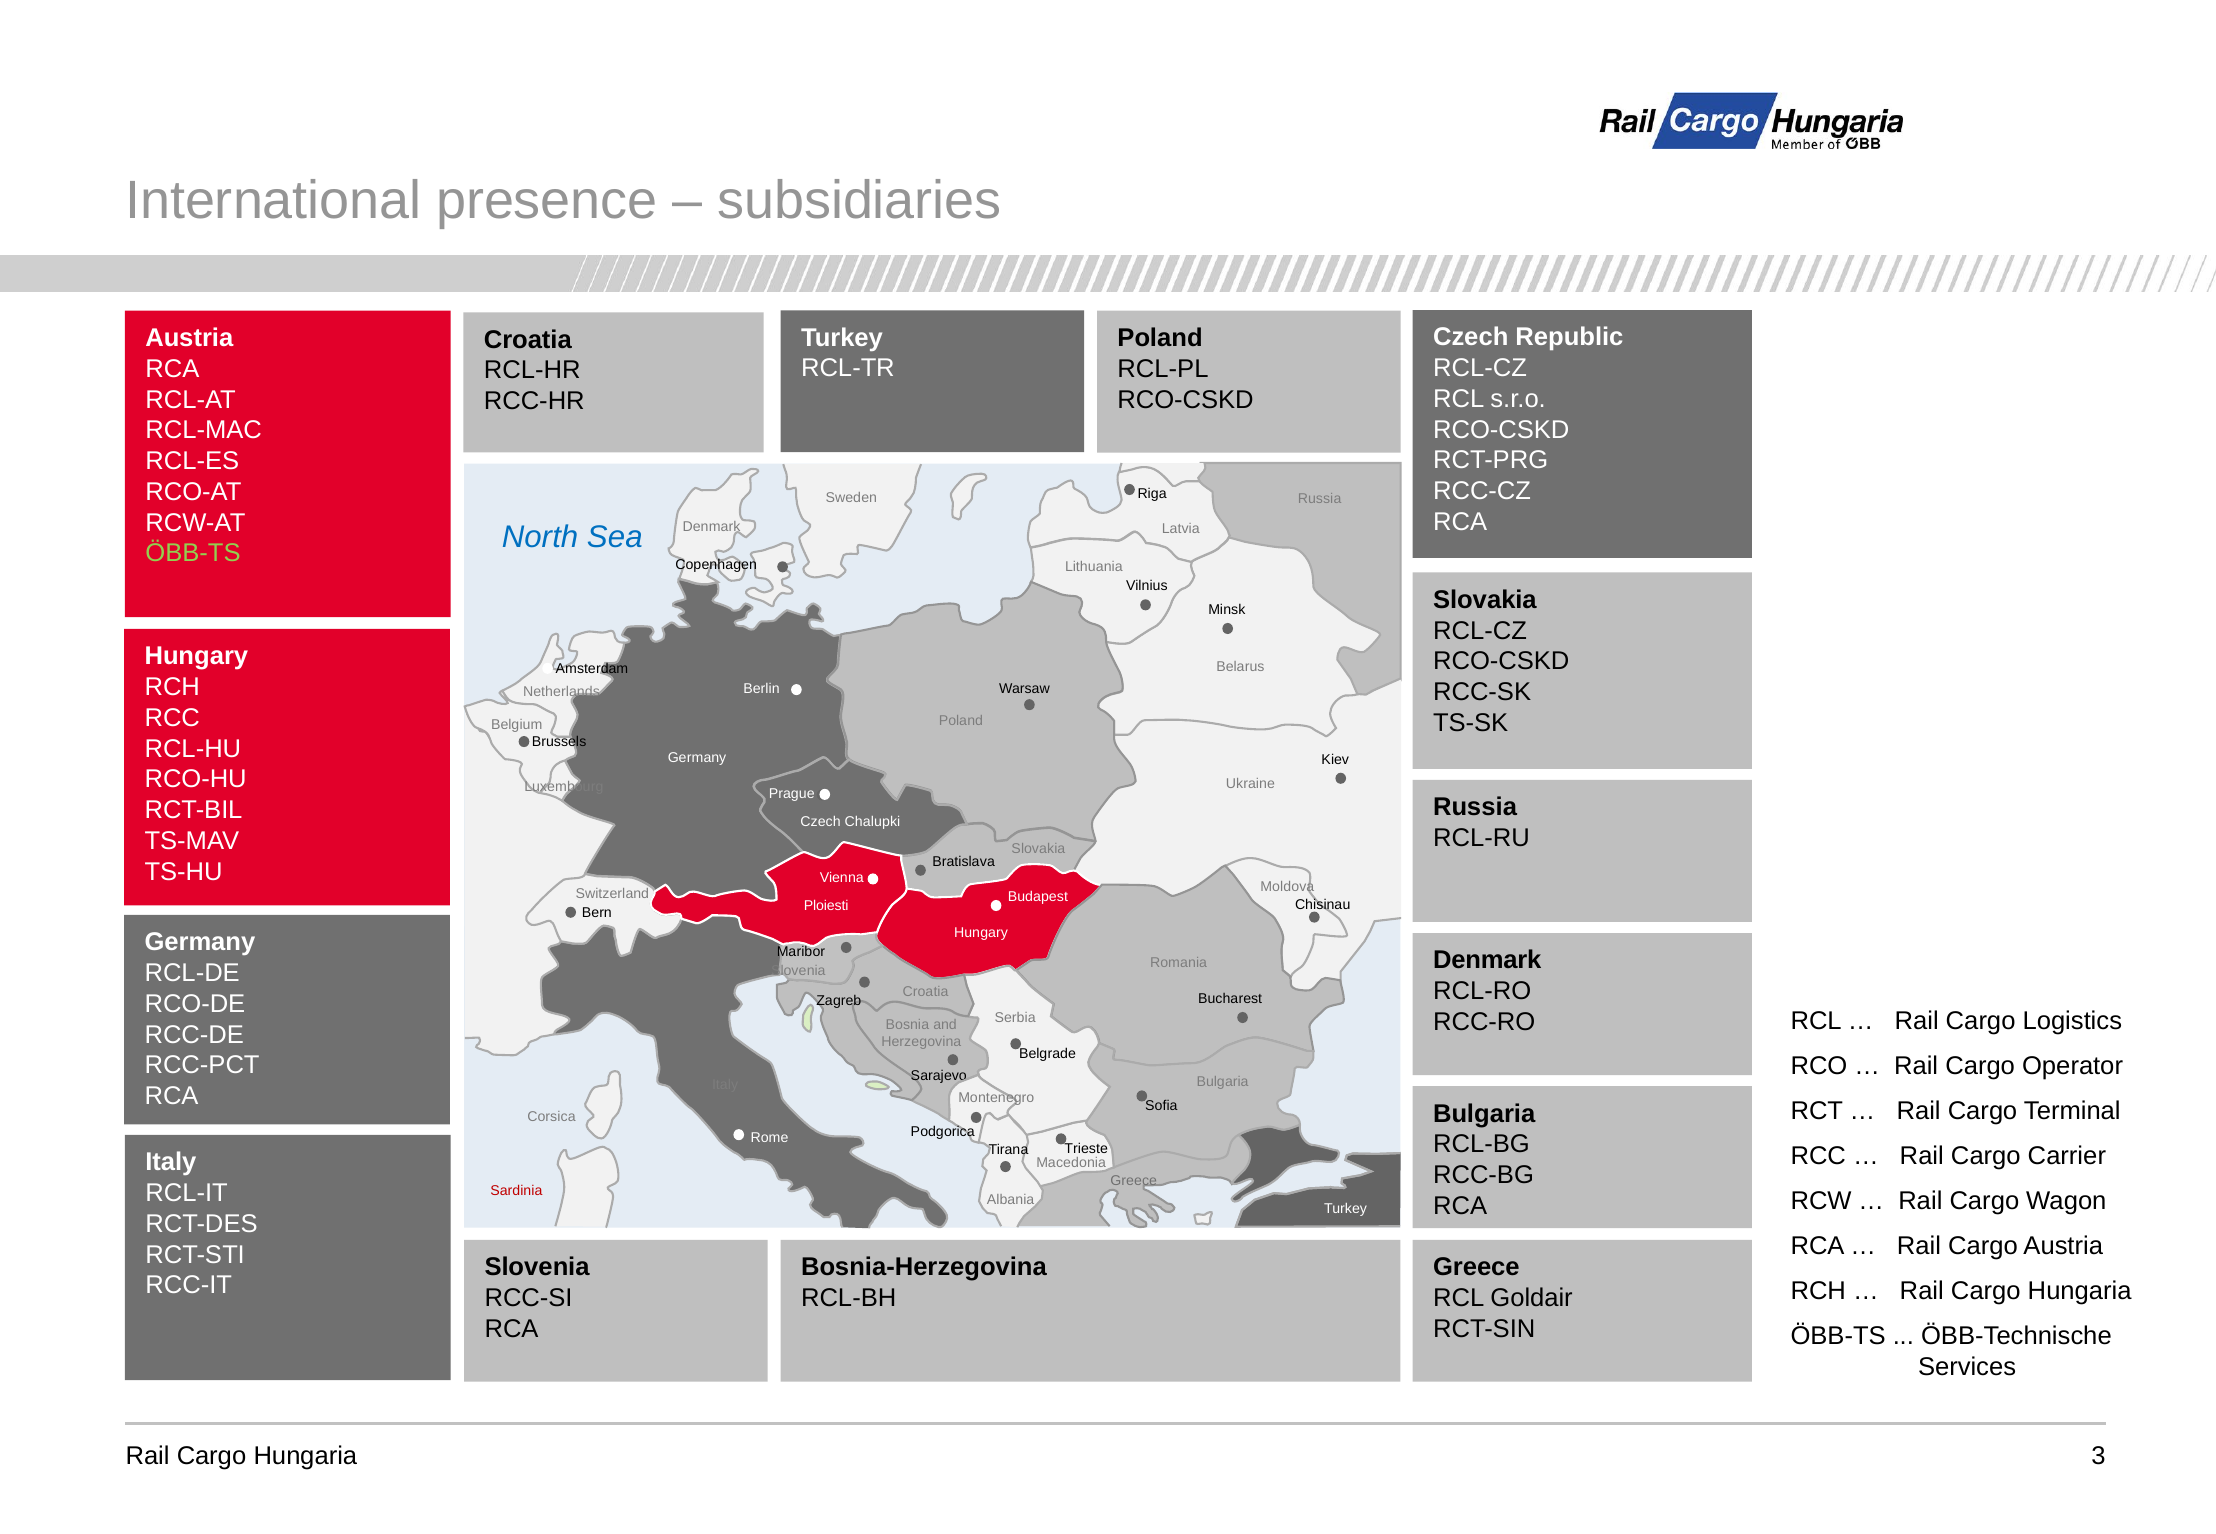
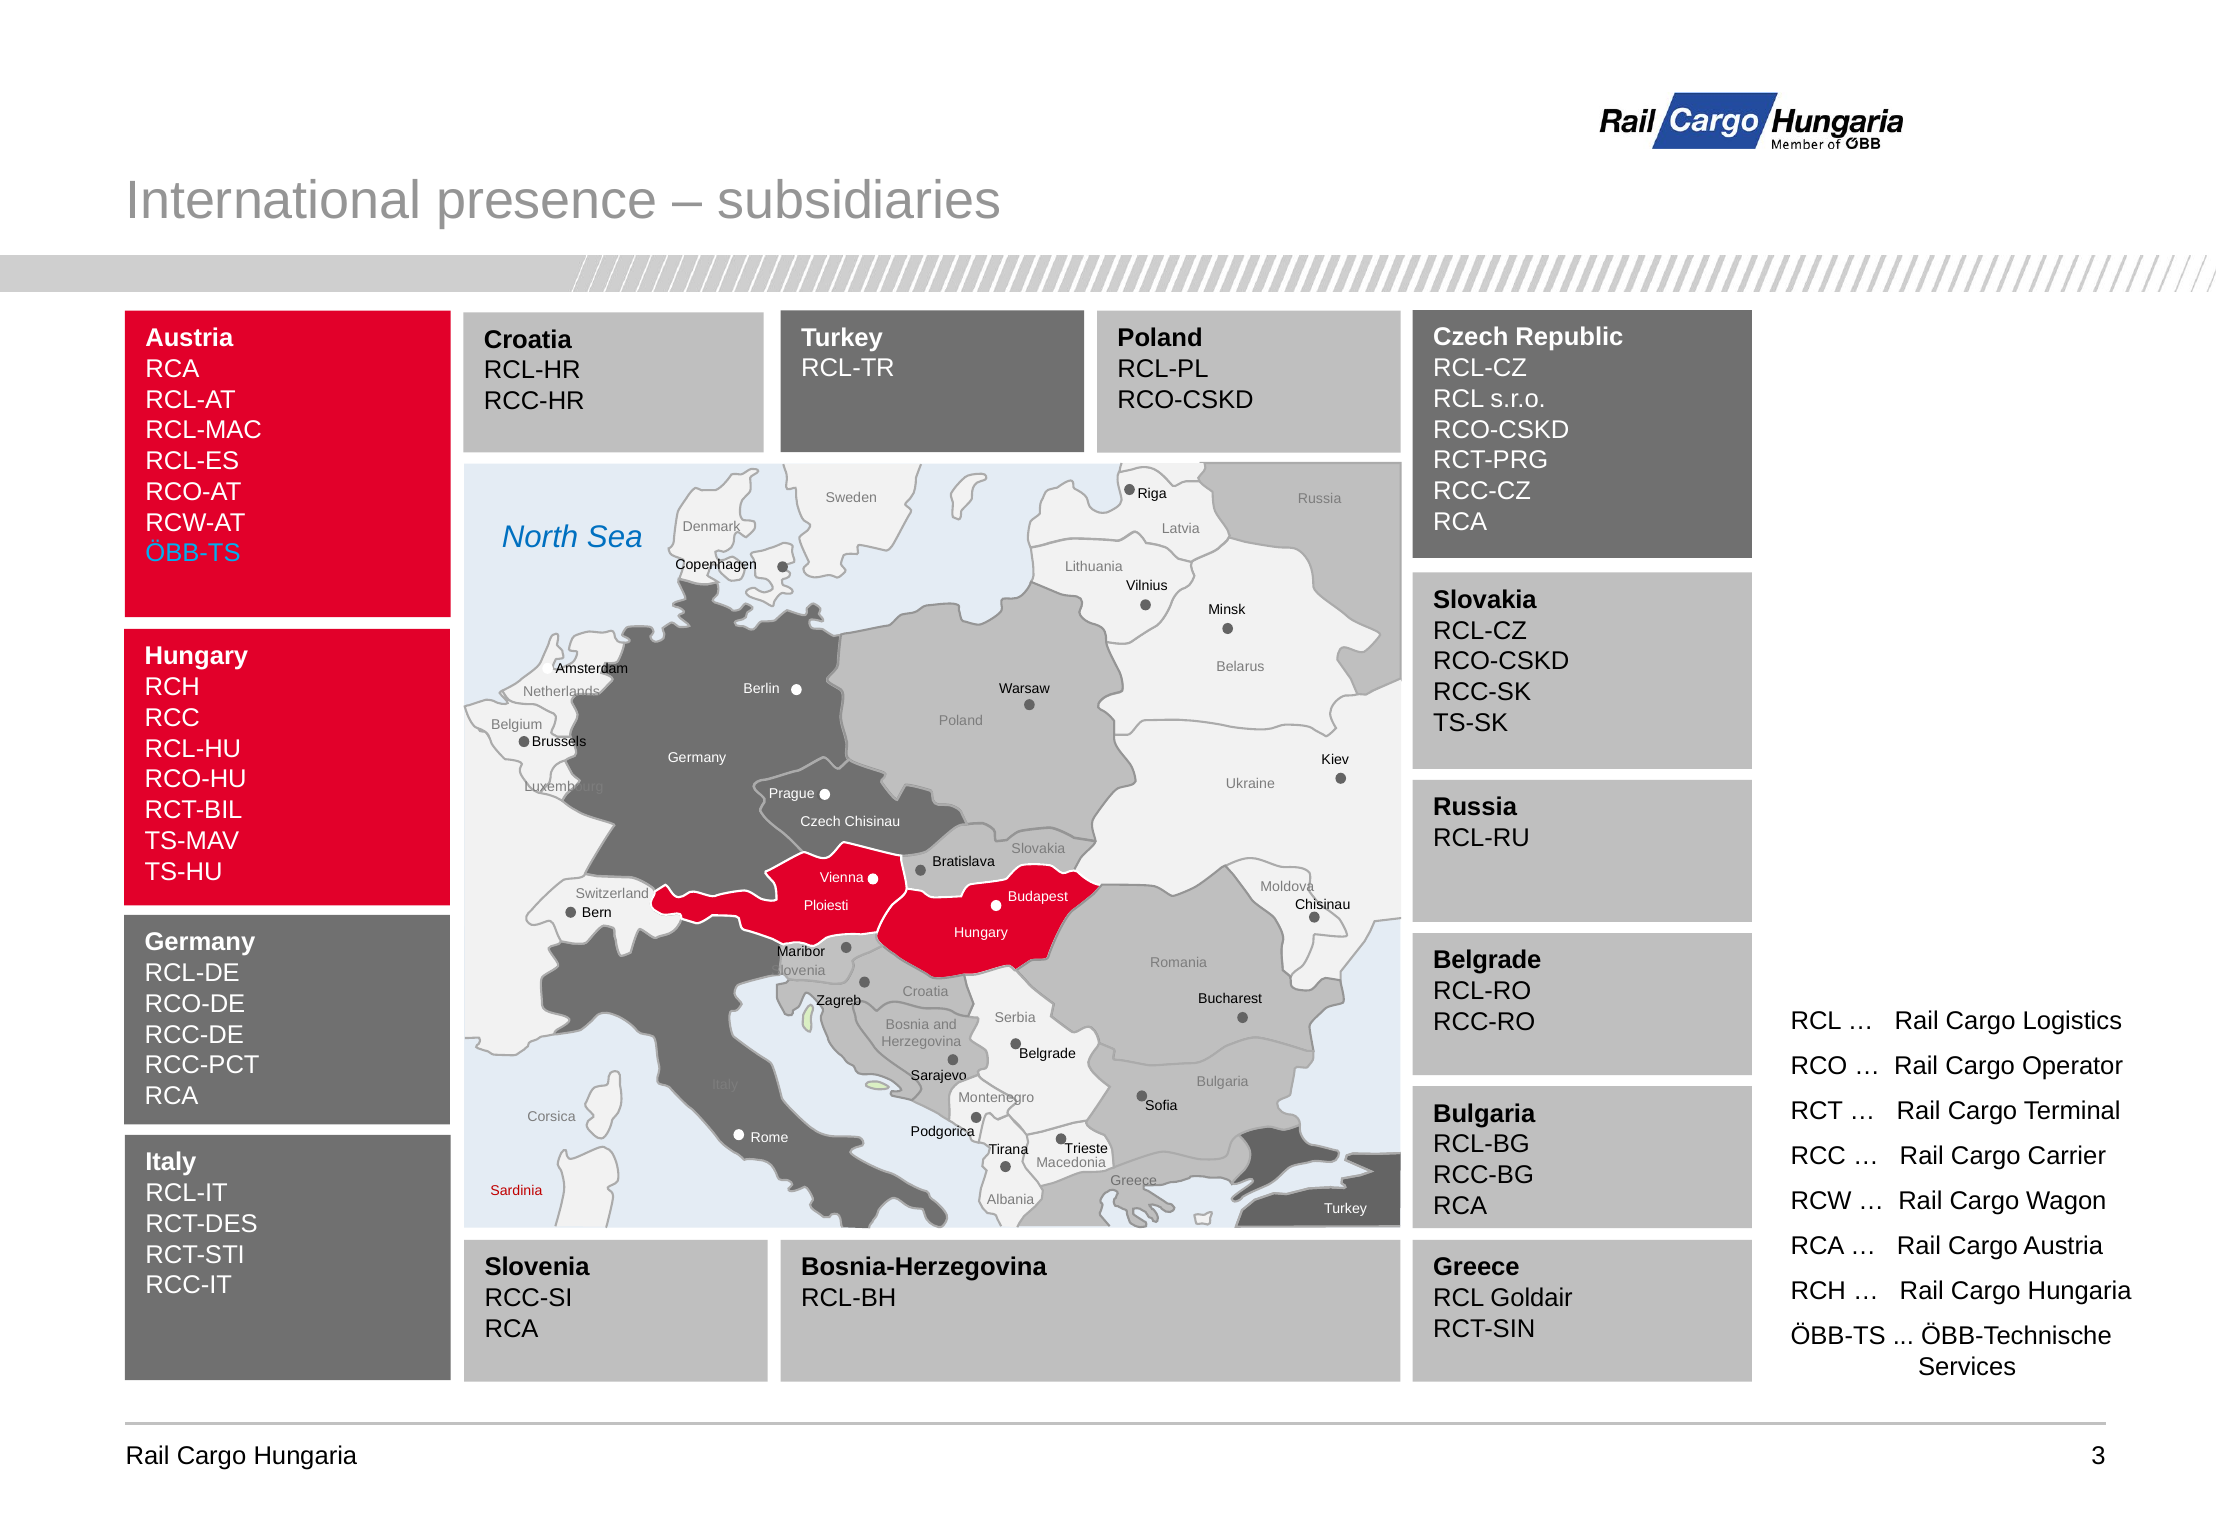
ÖBB-TS at (193, 553) colour: light green -> light blue
Czech Chalupki: Chalupki -> Chisinau
Denmark at (1487, 961): Denmark -> Belgrade
